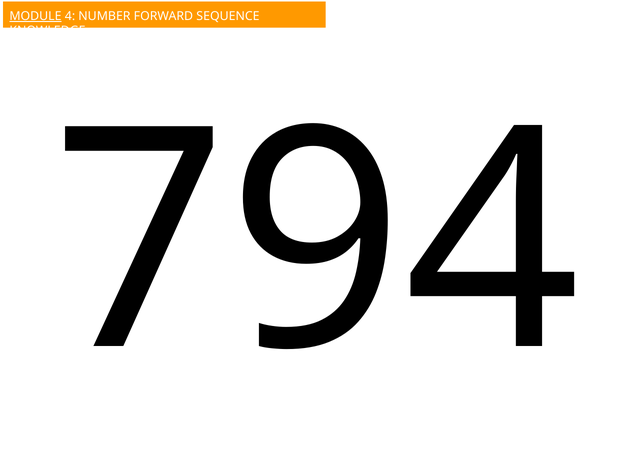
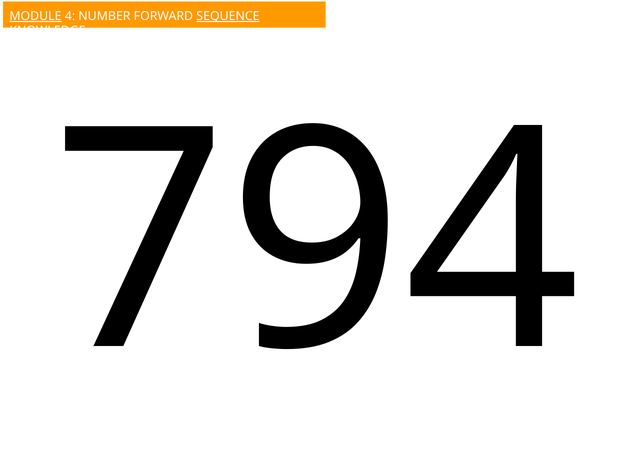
SEQUENCE underline: none -> present
